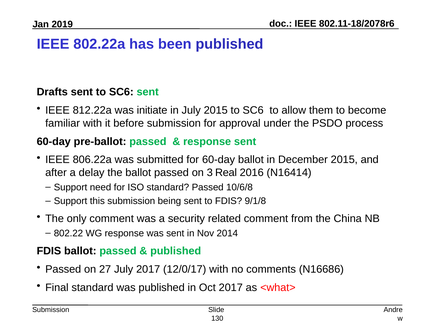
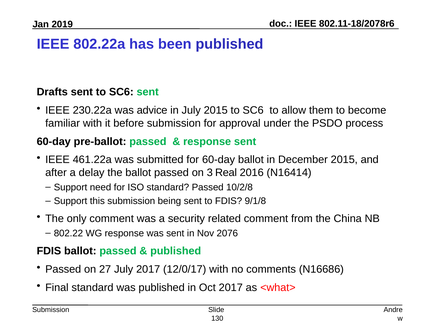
812.22a: 812.22a -> 230.22a
initiate: initiate -> advice
806.22a: 806.22a -> 461.22a
10/6/8: 10/6/8 -> 10/2/8
2014: 2014 -> 2076
